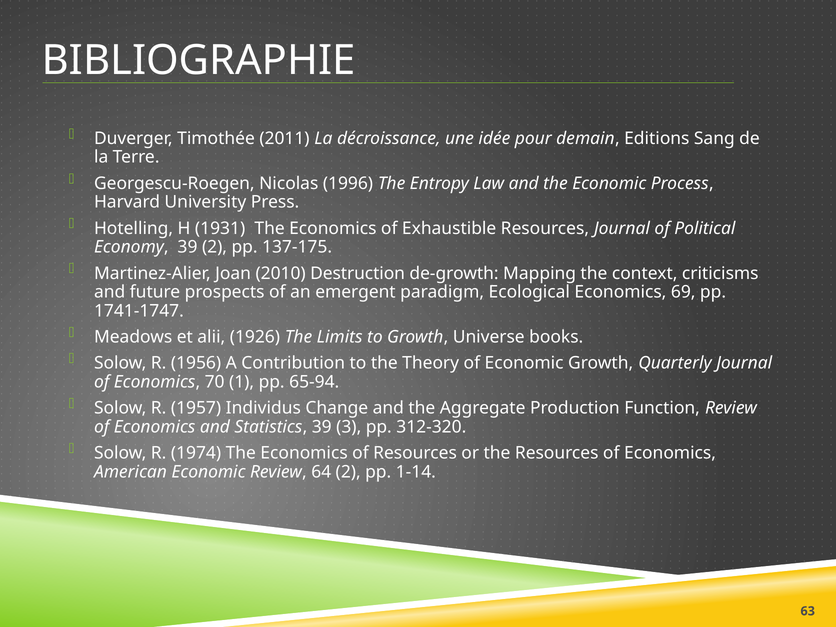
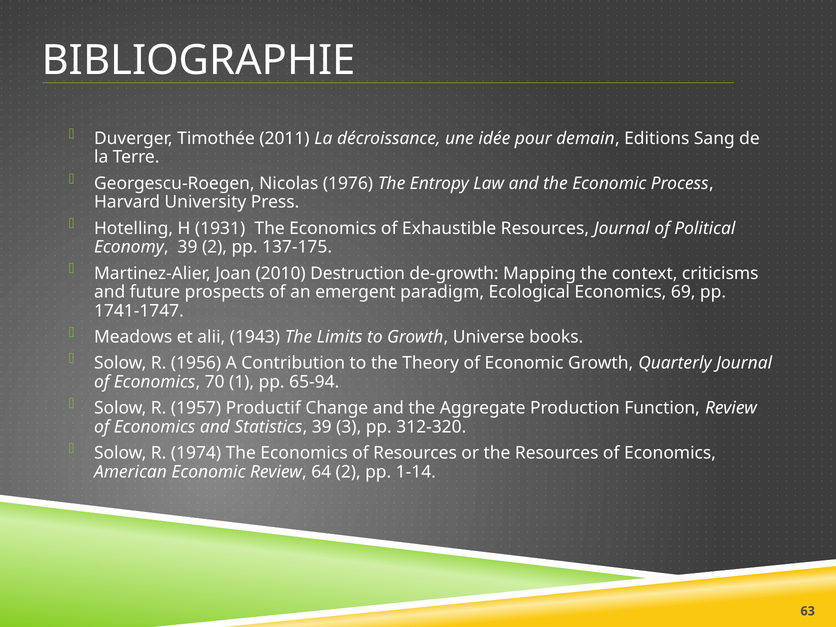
1996: 1996 -> 1976
1926: 1926 -> 1943
Individus: Individus -> Productif
